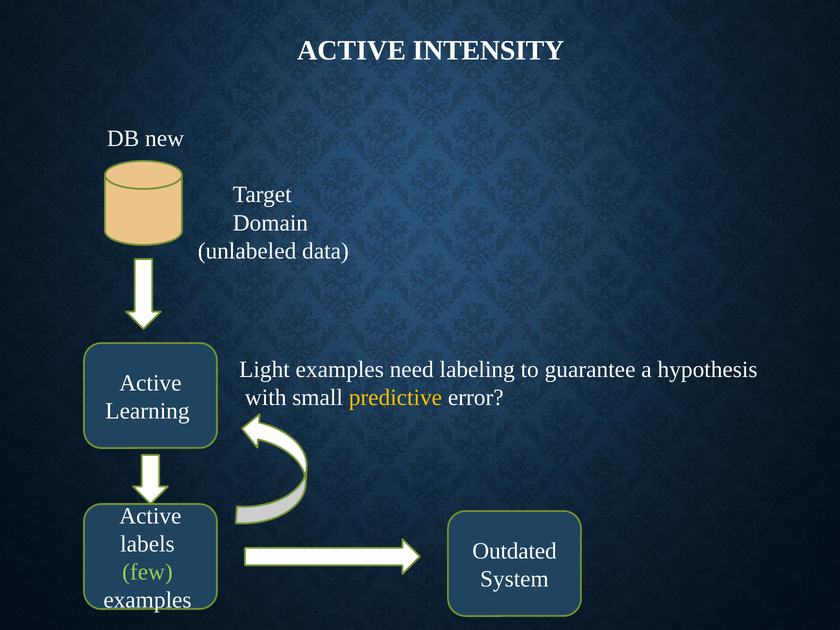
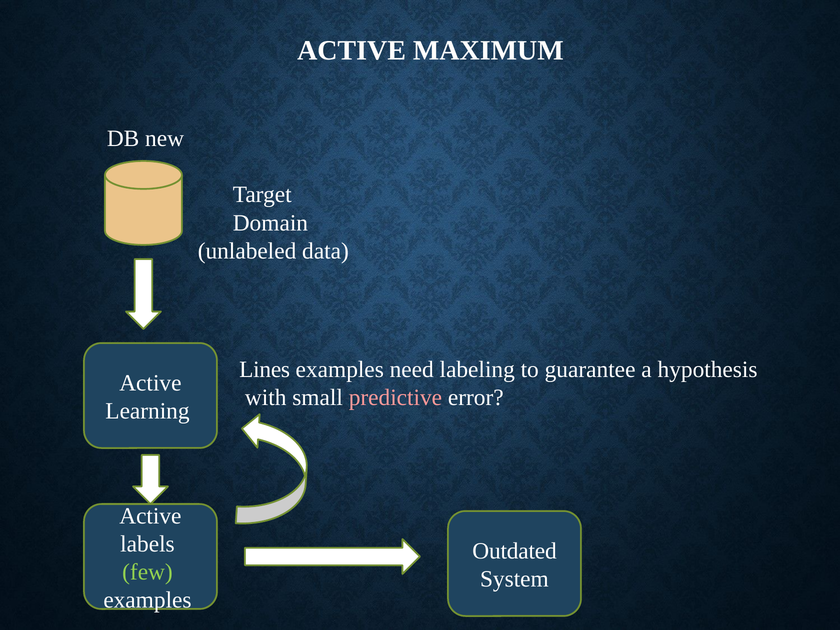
INTENSITY: INTENSITY -> MAXIMUM
Light: Light -> Lines
predictive colour: yellow -> pink
